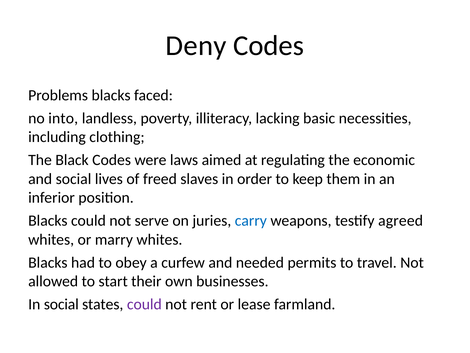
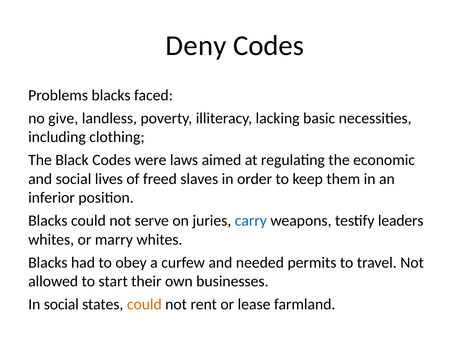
into: into -> give
agreed: agreed -> leaders
could at (144, 304) colour: purple -> orange
